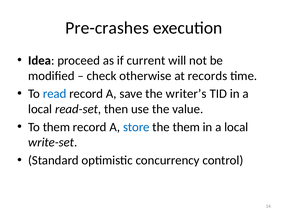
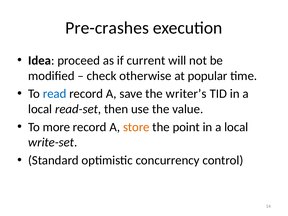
records: records -> popular
To them: them -> more
store colour: blue -> orange
the them: them -> point
